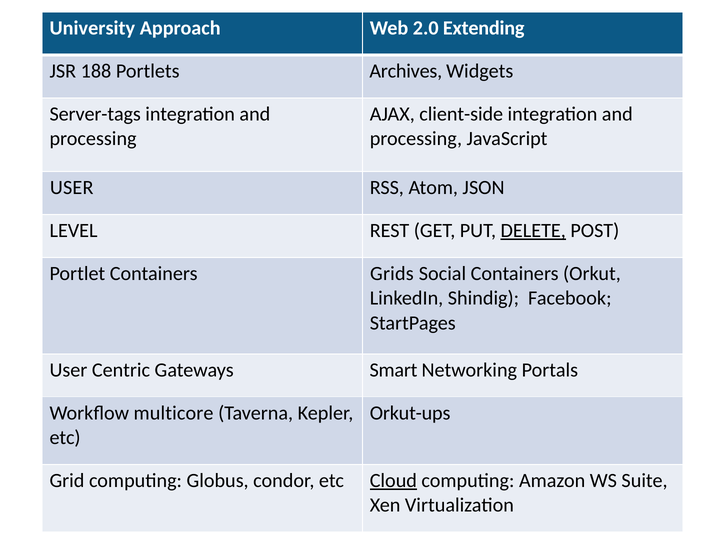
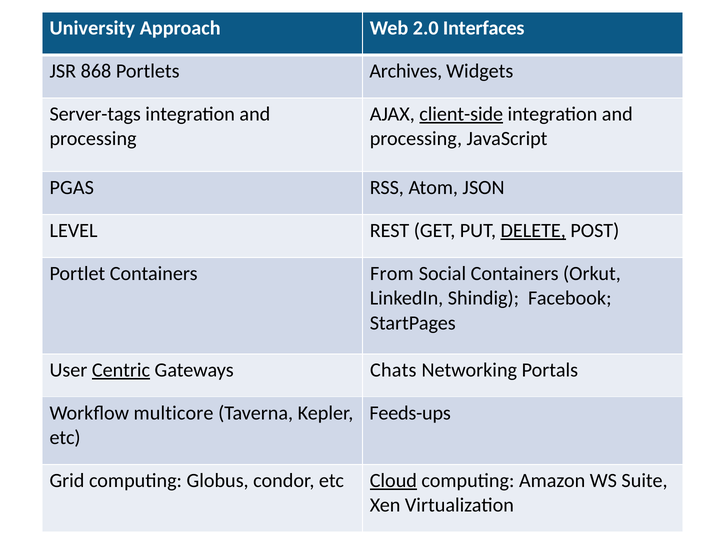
Extending: Extending -> Interfaces
188: 188 -> 868
client-side underline: none -> present
USER at (72, 188): USER -> PGAS
Grids: Grids -> From
Centric underline: none -> present
Smart: Smart -> Chats
Orkut-ups: Orkut-ups -> Feeds-ups
